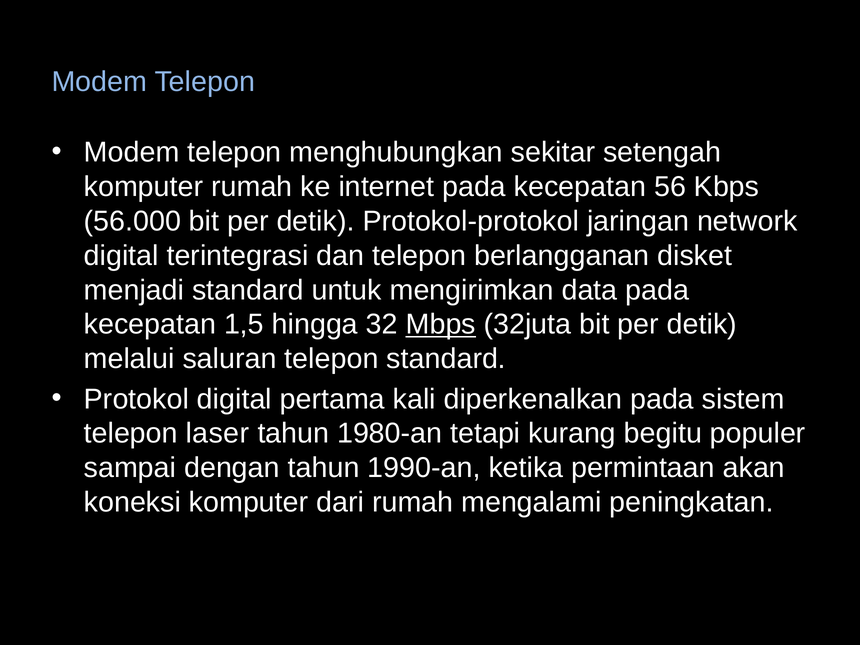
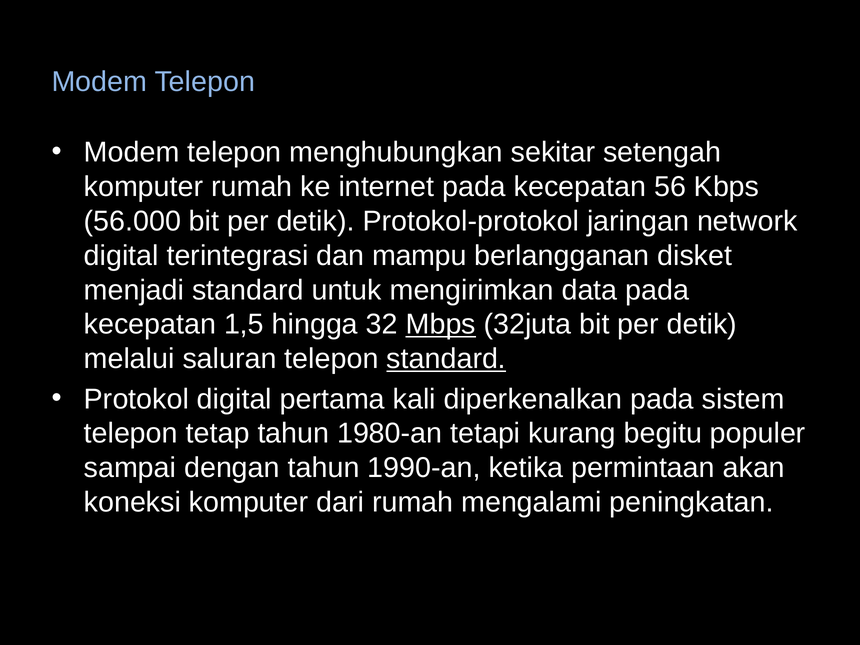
dan telepon: telepon -> mampu
standard at (446, 359) underline: none -> present
laser: laser -> tetap
